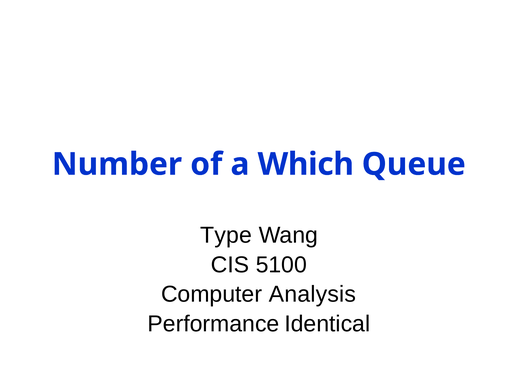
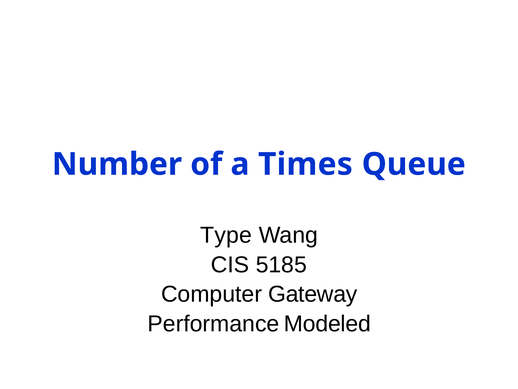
Which: Which -> Times
5100: 5100 -> 5185
Analysis: Analysis -> Gateway
Identical: Identical -> Modeled
